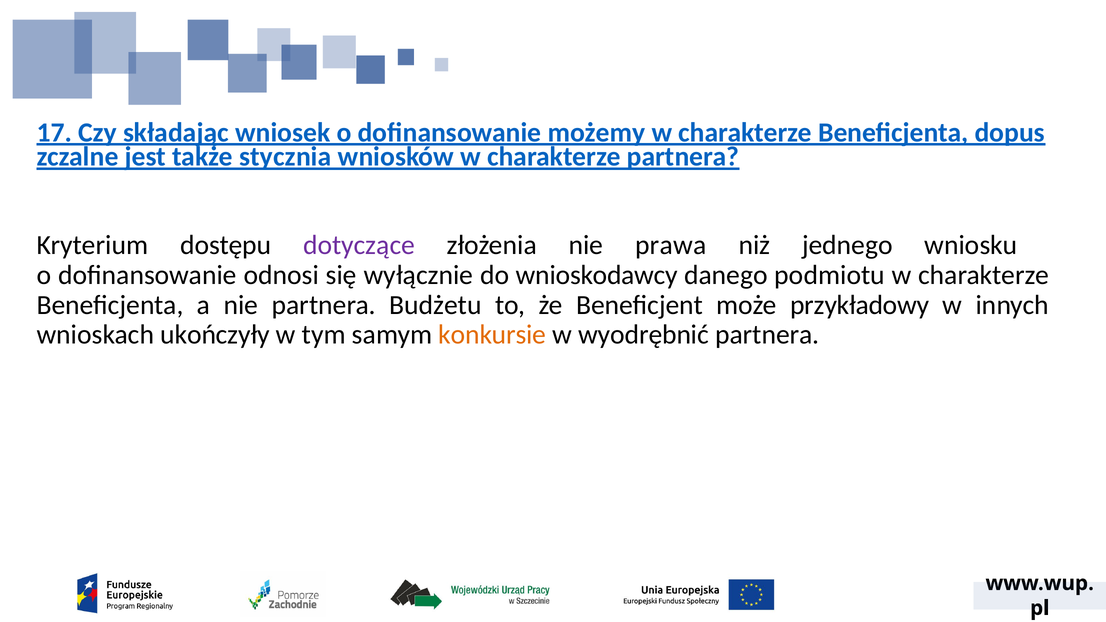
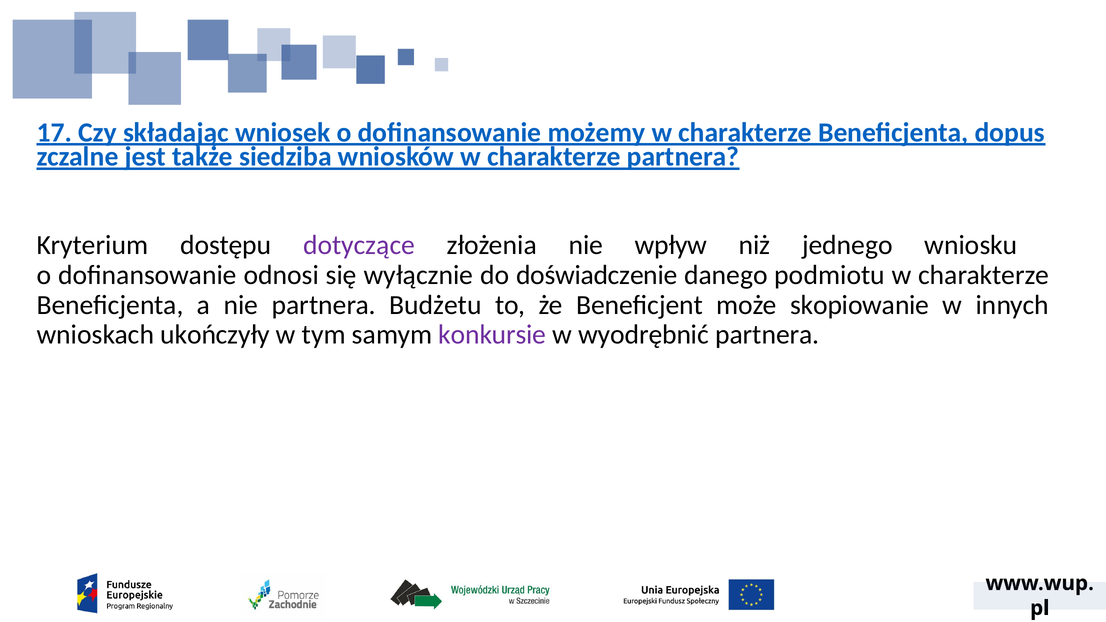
stycznia: stycznia -> siedziba
prawa: prawa -> wpływ
wnioskodawcy: wnioskodawcy -> doświadczenie
przykładowy: przykładowy -> skopiowanie
konkursie colour: orange -> purple
